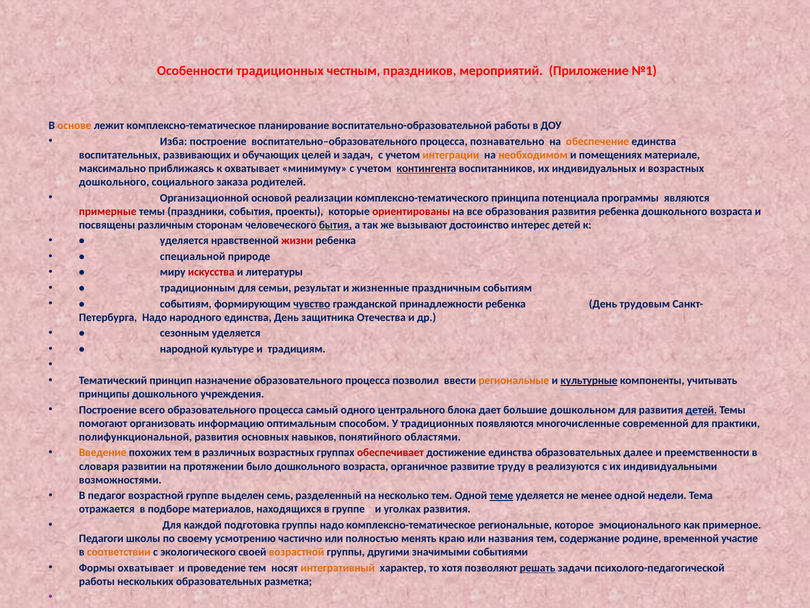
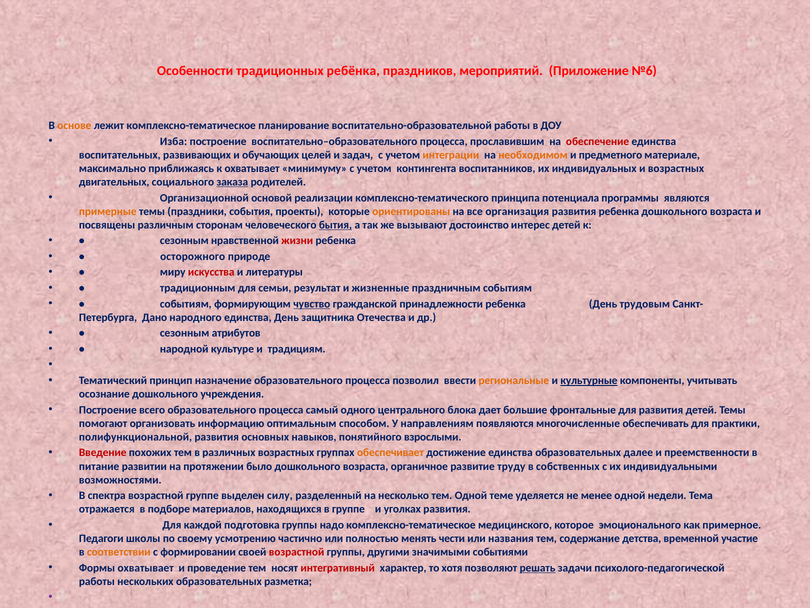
честным: честным -> ребёнка
№1: №1 -> №6
познавательно: познавательно -> прославившим
обеспечение colour: orange -> red
помещениях: помещениях -> предметного
контингента underline: present -> none
дошкольного at (114, 182): дошкольного -> двигательных
заказа underline: none -> present
примерные colour: red -> orange
ориентированы colour: red -> orange
образования: образования -> организация
уделяется at (184, 240): уделяется -> сезонным
специальной: специальной -> осторожного
Надо at (155, 317): Надо -> Дано
сезонным уделяется: уделяется -> атрибутов
принципы: принципы -> осознание
дошкольном: дошкольном -> фронтальные
детей at (701, 410) underline: present -> none
У традиционных: традиционных -> направлениям
современной: современной -> обеспечивать
областями: областями -> взрослыми
Введение colour: orange -> red
обеспечивает colour: red -> orange
словаря: словаря -> питание
реализуются: реализуются -> собственных
педагог: педагог -> спектра
семь: семь -> силу
теме underline: present -> none
комплексно-тематическое региональные: региональные -> медицинского
краю: краю -> чести
родине: родине -> детства
экологического: экологического -> формировании
возрастной at (297, 552) colour: orange -> red
интегративный colour: orange -> red
